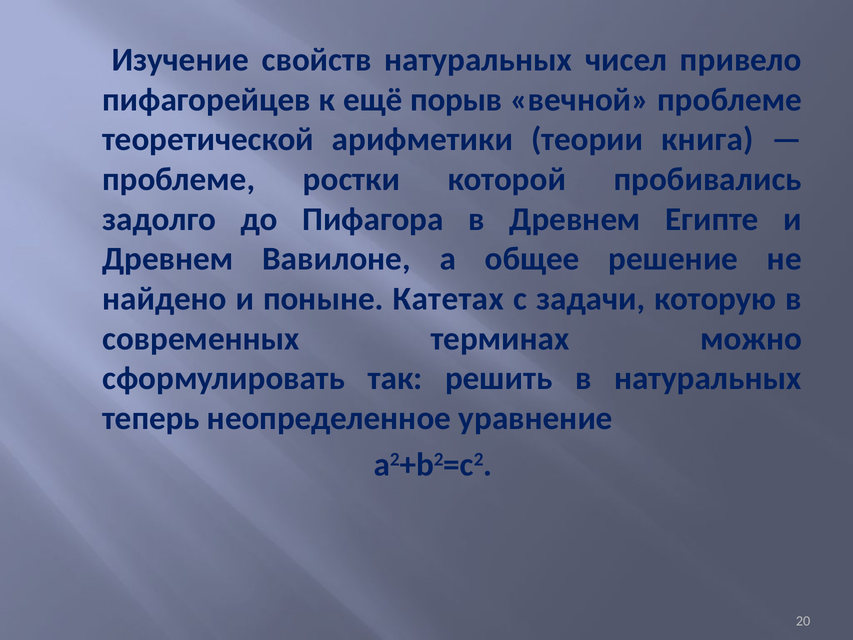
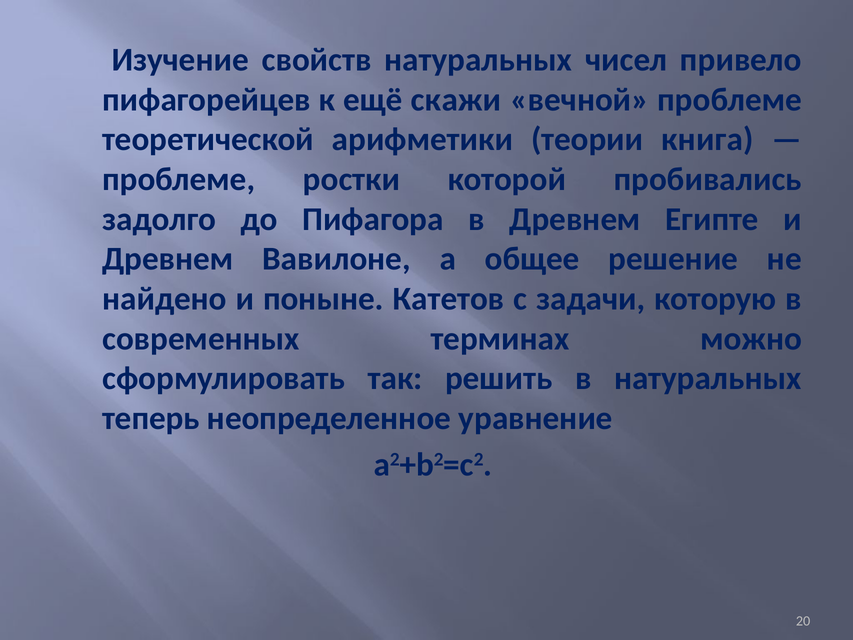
порыв: порыв -> скажи
Катетах: Катетах -> Катетов
